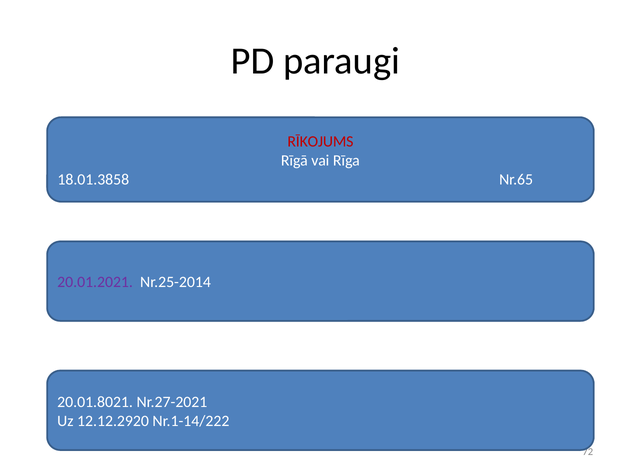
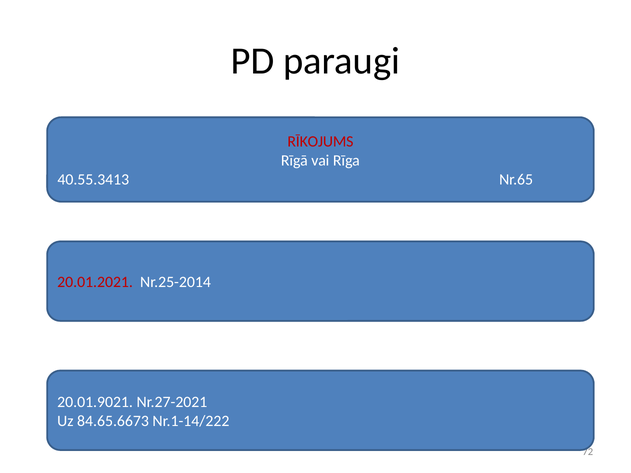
18.01.3858: 18.01.3858 -> 40.55.3413
20.01.2021 colour: purple -> red
20.01.8021: 20.01.8021 -> 20.01.9021
12.12.2920: 12.12.2920 -> 84.65.6673
